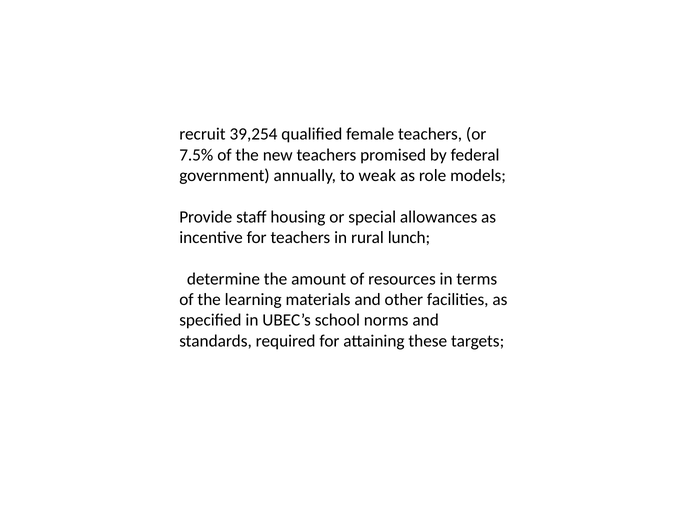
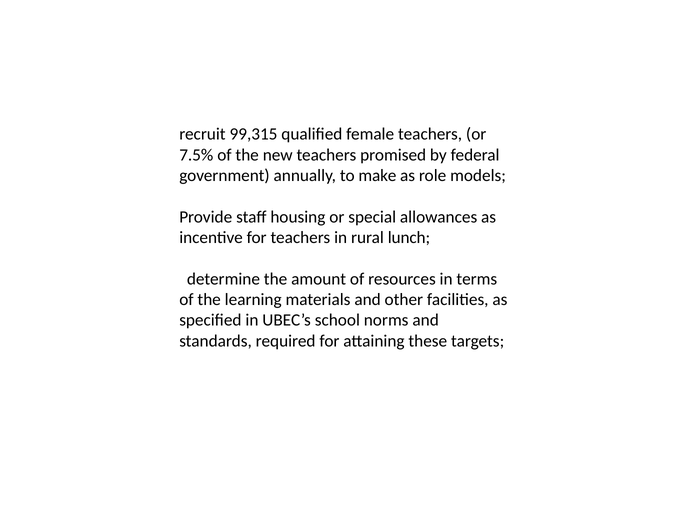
39,254: 39,254 -> 99,315
weak: weak -> make
